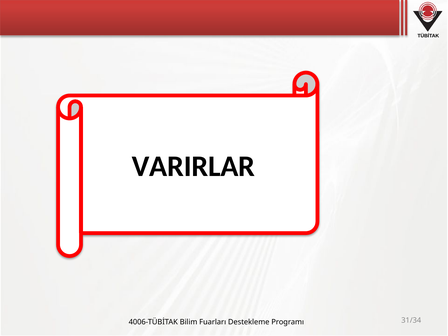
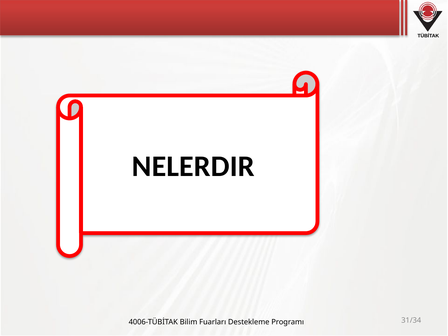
VARIRLAR: VARIRLAR -> NELERDIR
